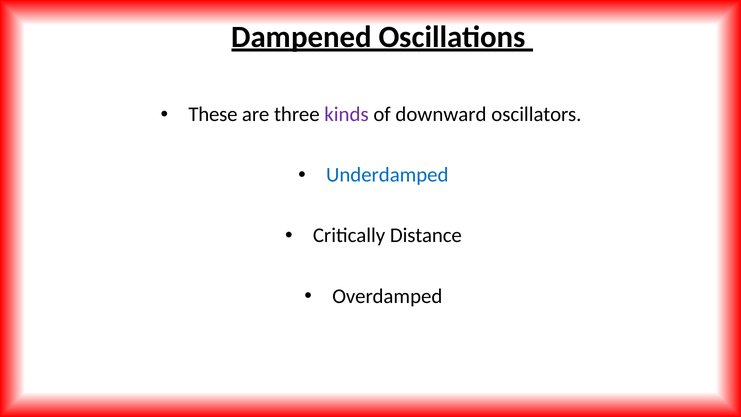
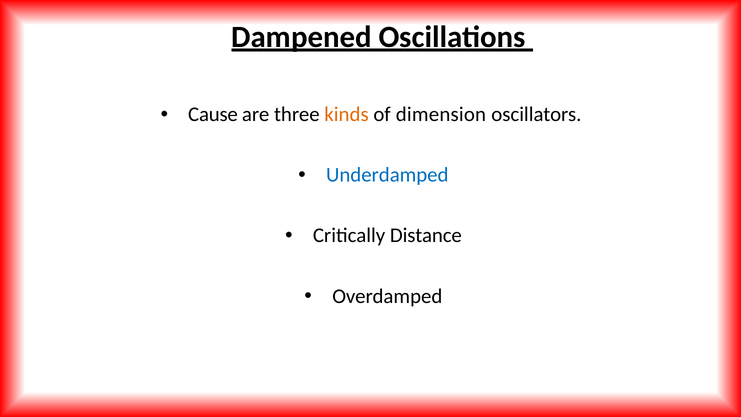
These: These -> Cause
kinds colour: purple -> orange
downward: downward -> dimension
